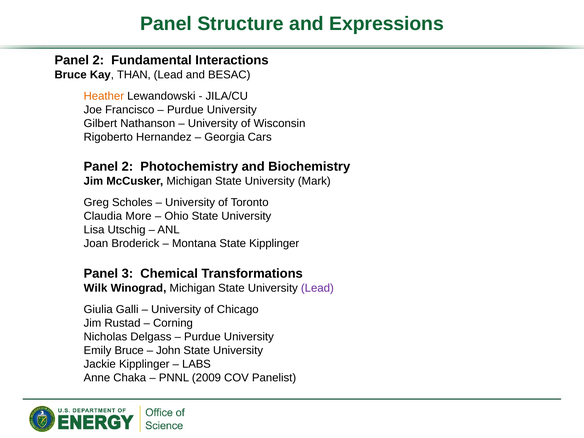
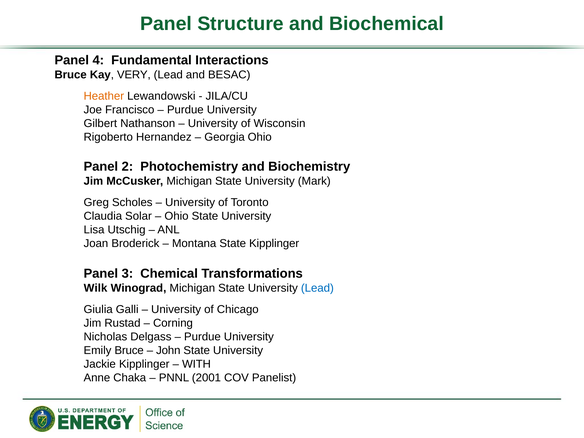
Expressions: Expressions -> Biochemical
2 at (98, 60): 2 -> 4
THAN: THAN -> VERY
Georgia Cars: Cars -> Ohio
More: More -> Solar
Lead at (317, 288) colour: purple -> blue
LABS: LABS -> WITH
2009: 2009 -> 2001
